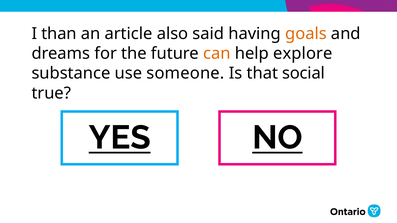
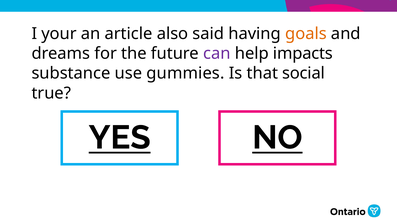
than: than -> your
can colour: orange -> purple
explore: explore -> impacts
someone: someone -> gummies
